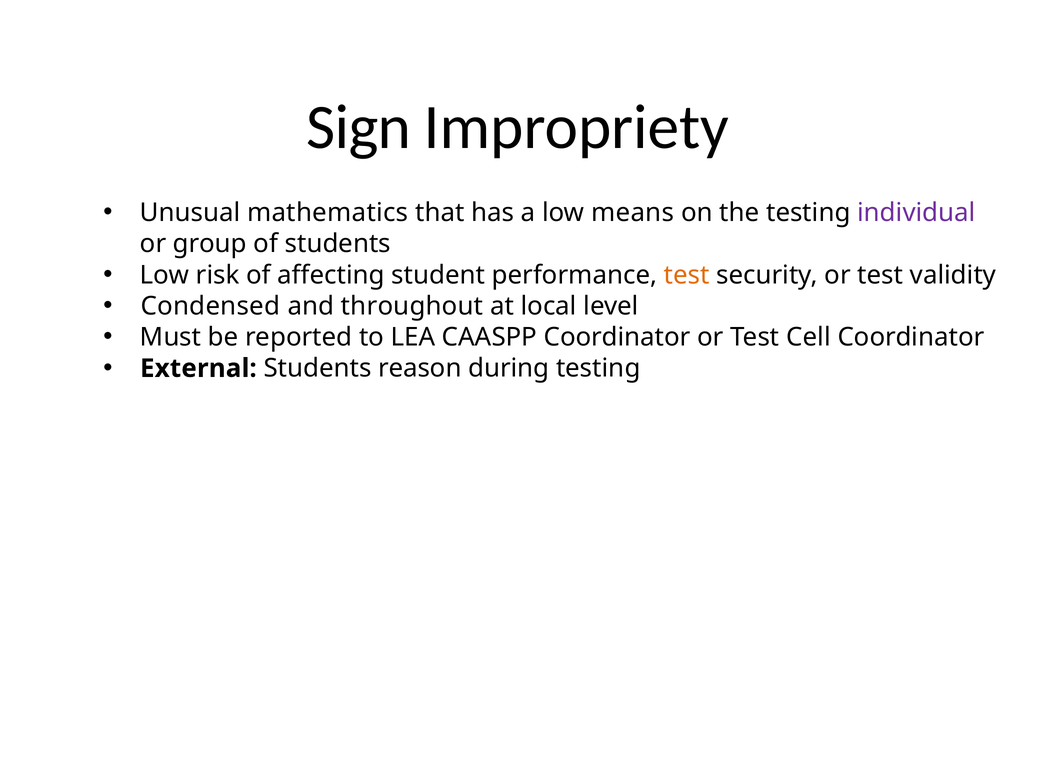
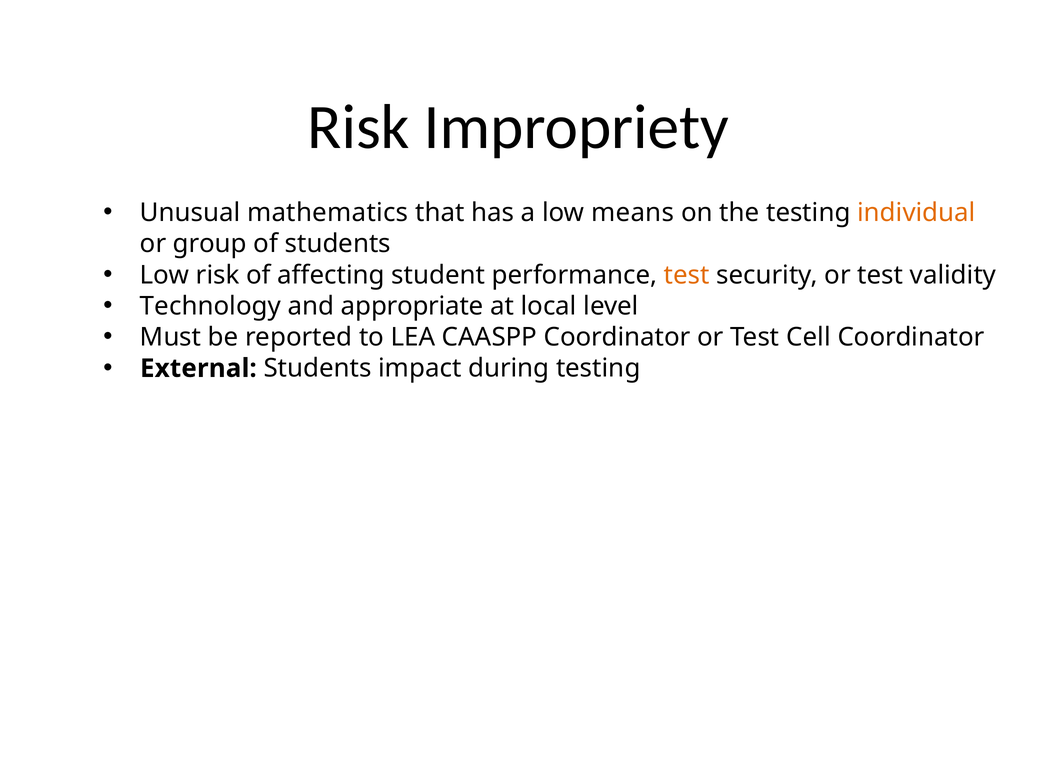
Sign at (359, 127): Sign -> Risk
individual colour: purple -> orange
Condensed: Condensed -> Technology
throughout: throughout -> appropriate
reason: reason -> impact
